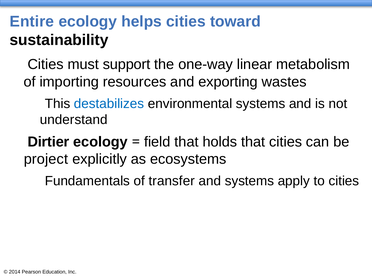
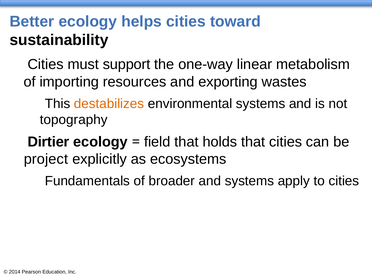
Entire: Entire -> Better
destabilizes colour: blue -> orange
understand: understand -> topography
transfer: transfer -> broader
